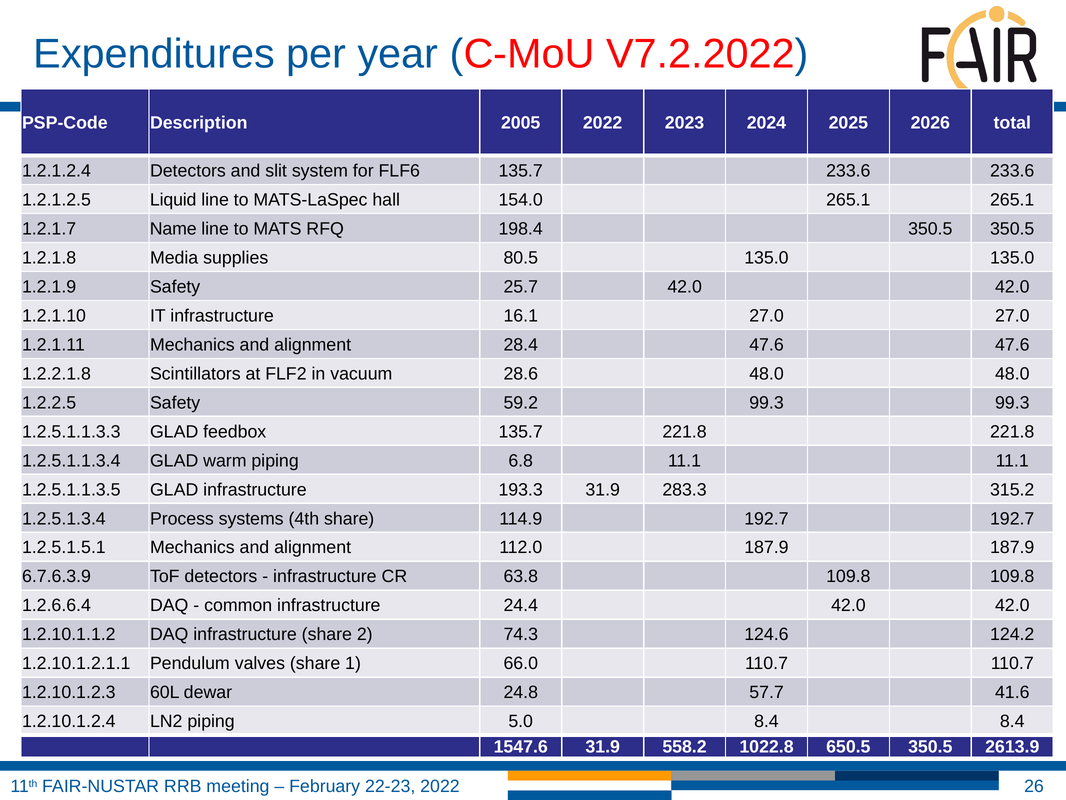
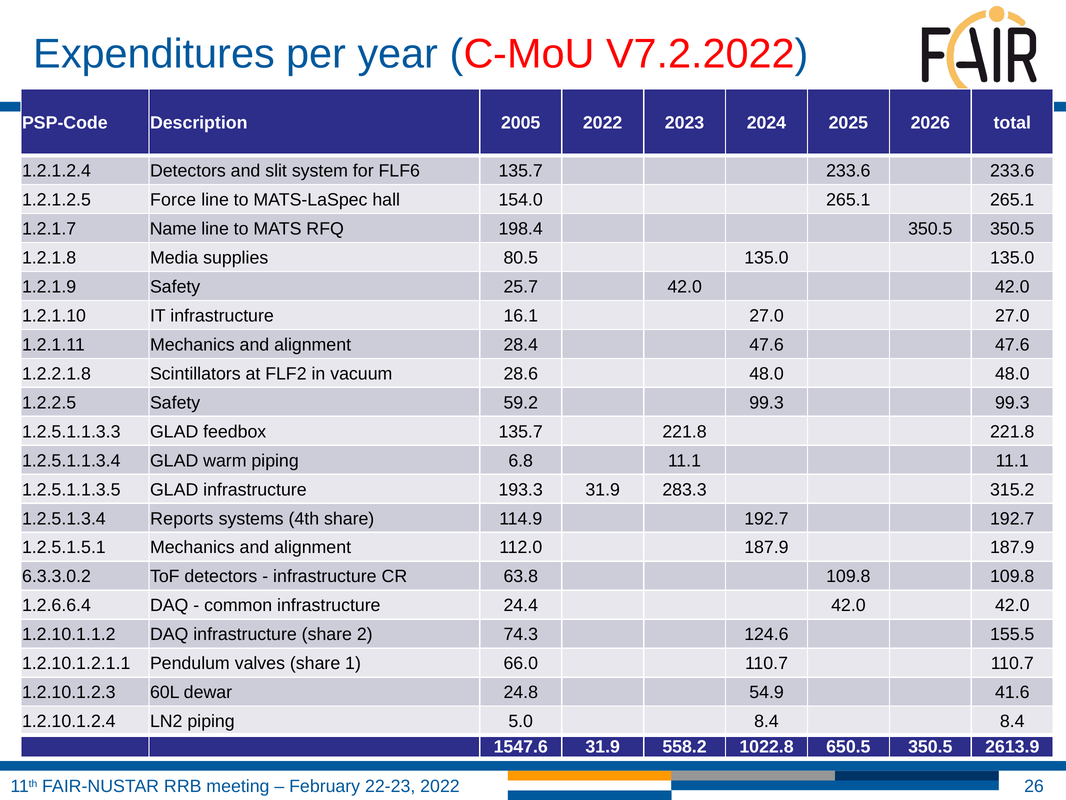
Liquid: Liquid -> Force
Process: Process -> Reports
6.7.6.3.9: 6.7.6.3.9 -> 6.3.3.0.2
124.2: 124.2 -> 155.5
57.7: 57.7 -> 54.9
